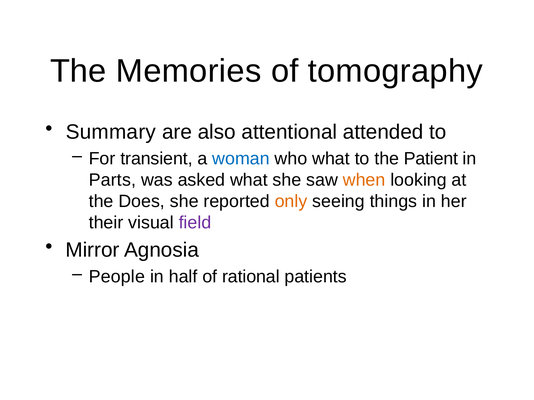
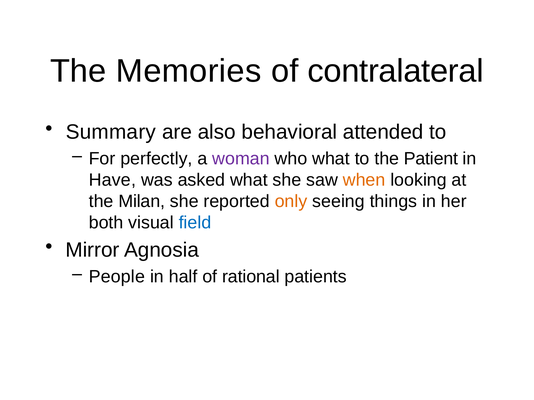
tomography: tomography -> contralateral
attentional: attentional -> behavioral
transient: transient -> perfectly
woman colour: blue -> purple
Parts: Parts -> Have
Does: Does -> Milan
their: their -> both
field colour: purple -> blue
